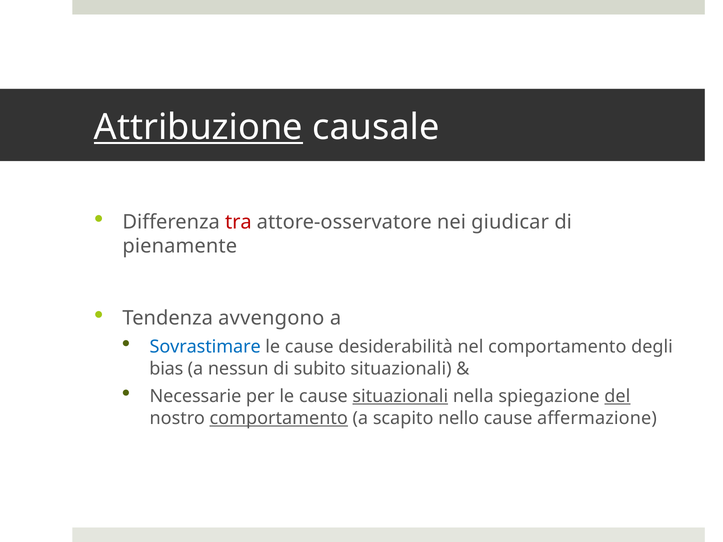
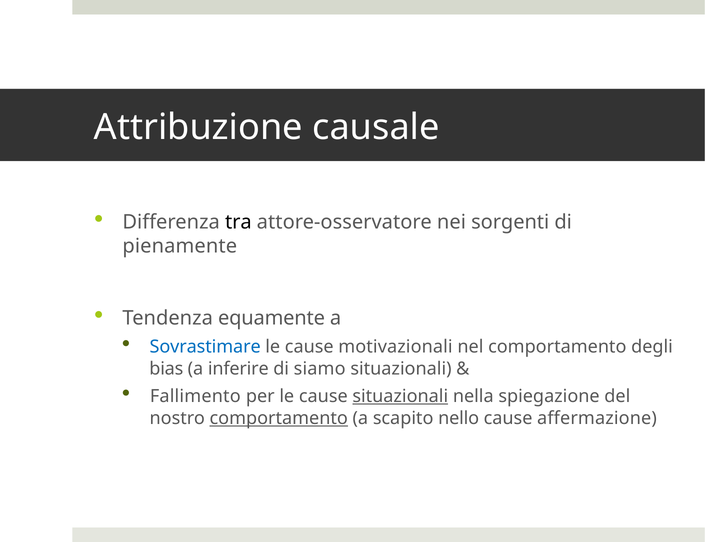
Attribuzione underline: present -> none
tra colour: red -> black
giudicar: giudicar -> sorgenti
avvengono: avvengono -> equamente
desiderabilità: desiderabilità -> motivazionali
nessun: nessun -> inferire
subito: subito -> siamo
Necessarie: Necessarie -> Fallimento
del underline: present -> none
